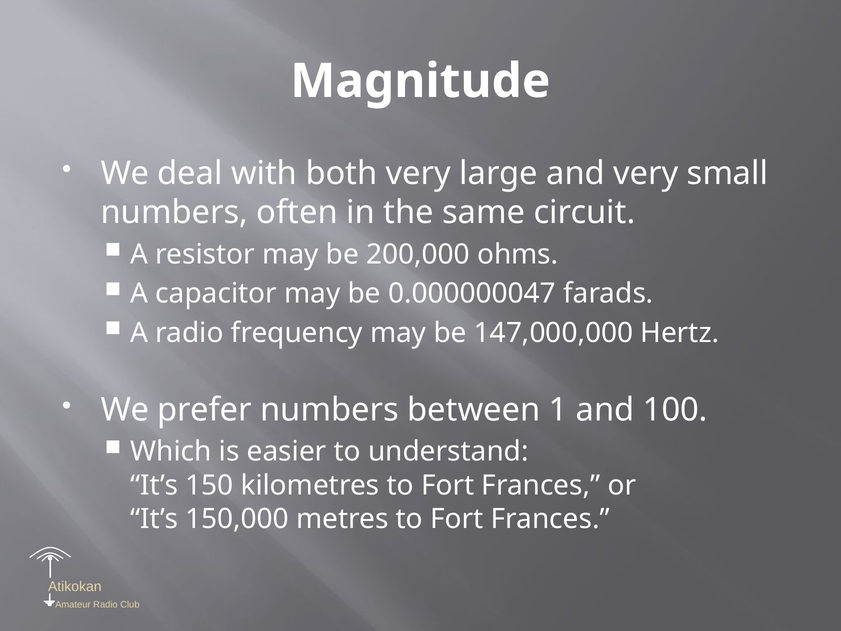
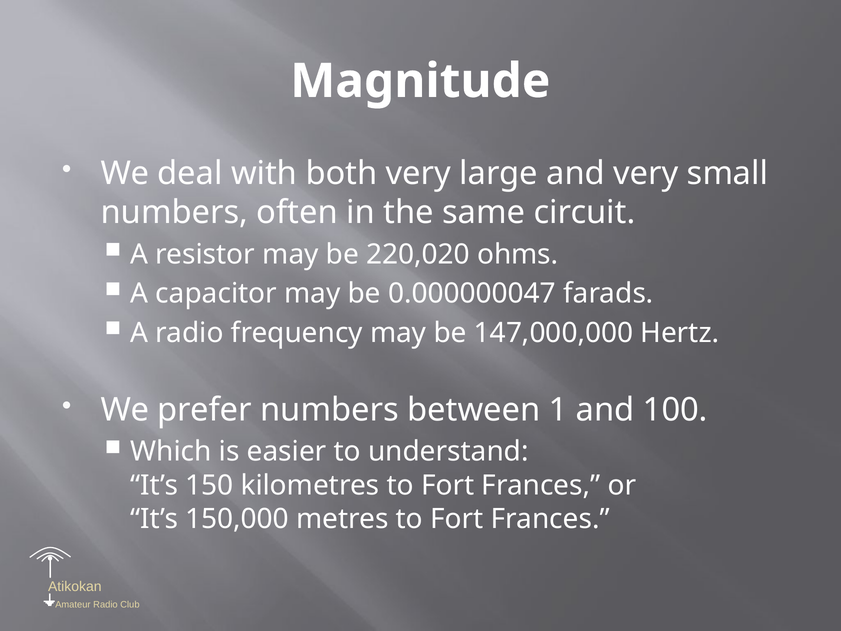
200,000: 200,000 -> 220,020
